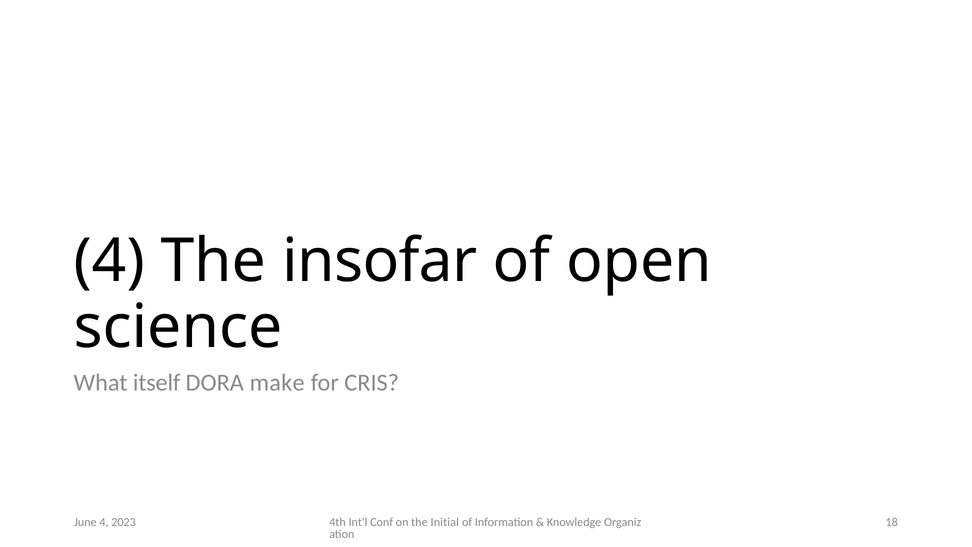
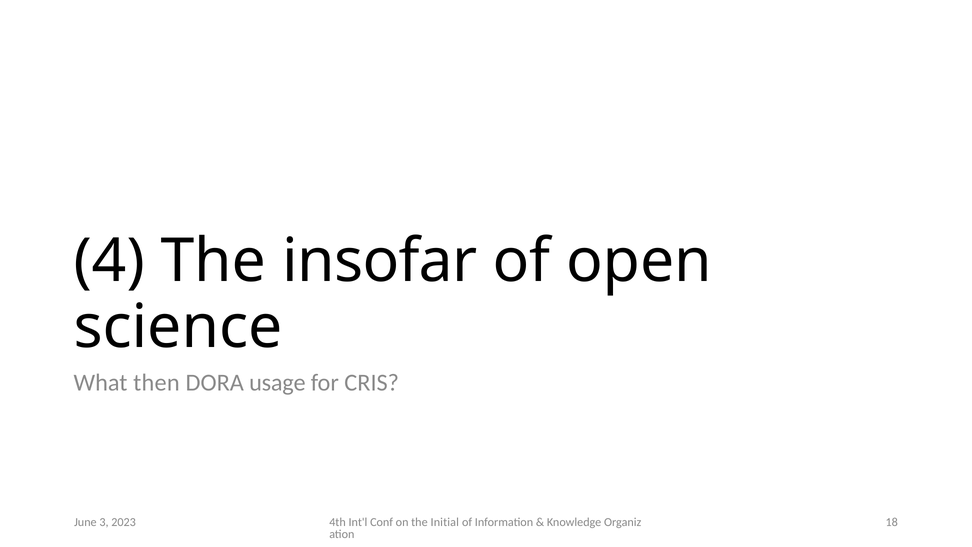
itself: itself -> then
make: make -> usage
June 4: 4 -> 3
